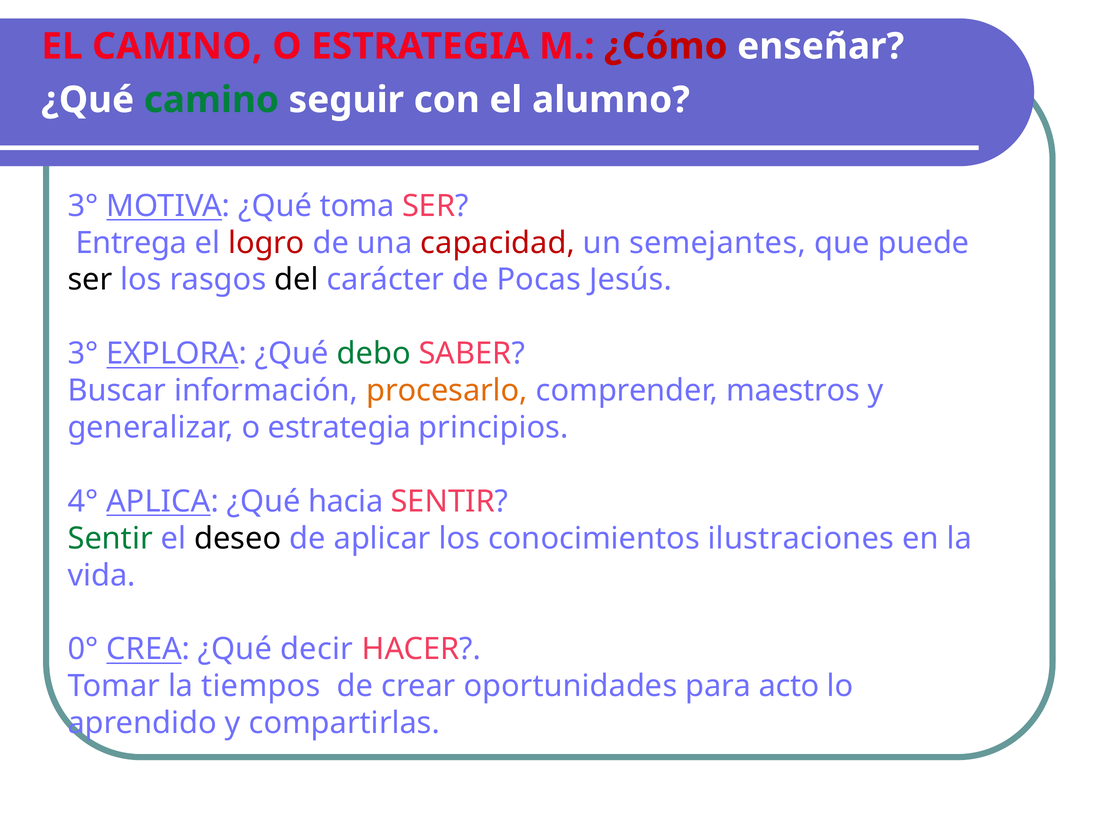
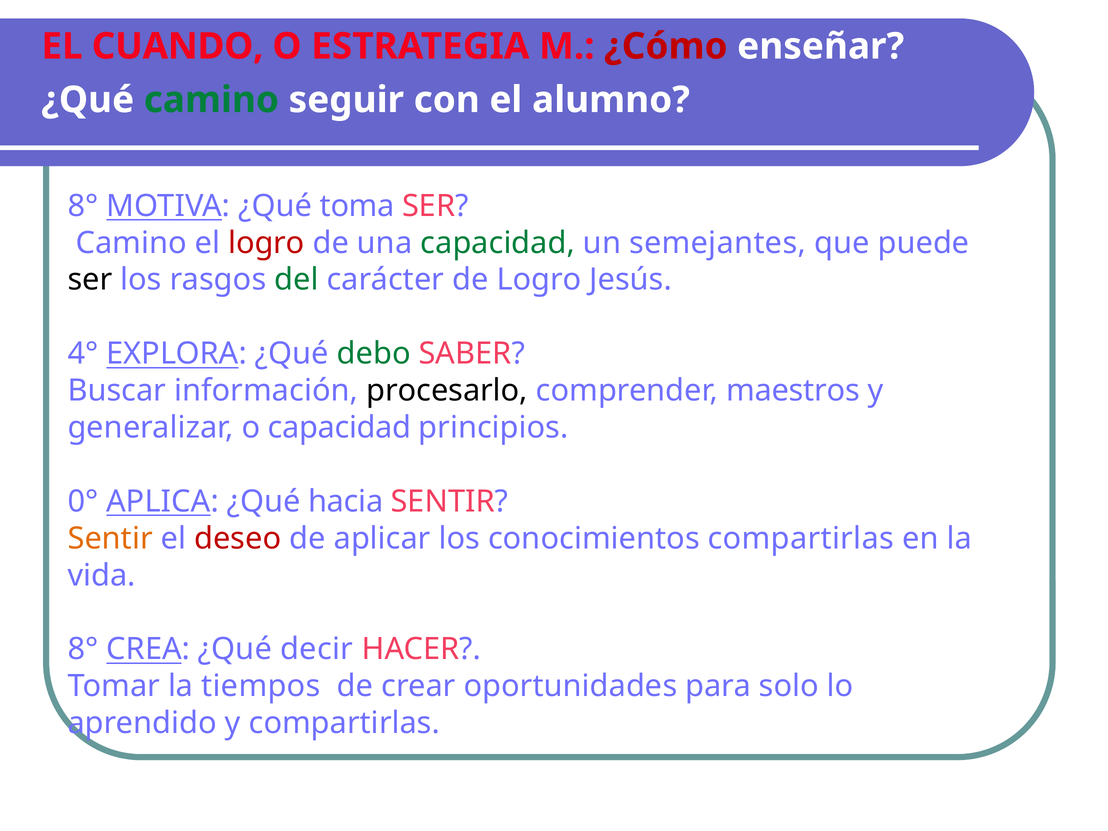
EL CAMINO: CAMINO -> CUANDO
3° at (83, 206): 3° -> 8°
Entrega at (131, 243): Entrega -> Camino
capacidad at (498, 243) colour: red -> green
del colour: black -> green
de Pocas: Pocas -> Logro
3° at (83, 354): 3° -> 4°
procesarlo colour: orange -> black
generalizar o estrategia: estrategia -> capacidad
4°: 4° -> 0°
Sentir at (110, 538) colour: green -> orange
deseo colour: black -> red
conocimientos ilustraciones: ilustraciones -> compartirlas
0° at (83, 649): 0° -> 8°
acto: acto -> solo
